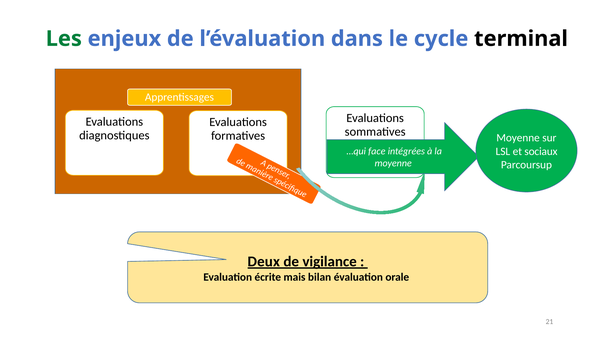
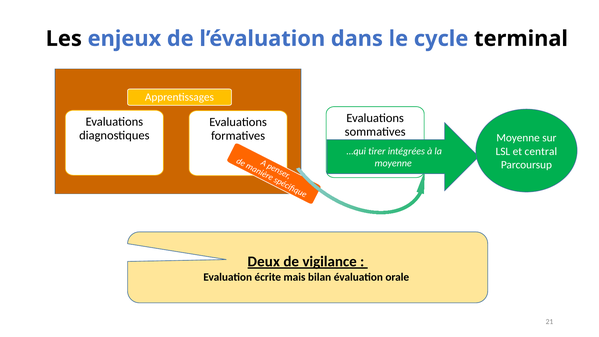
Les colour: green -> black
sociaux: sociaux -> central
face: face -> tirer
